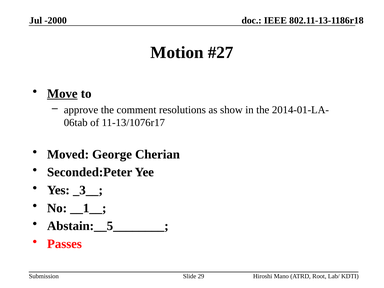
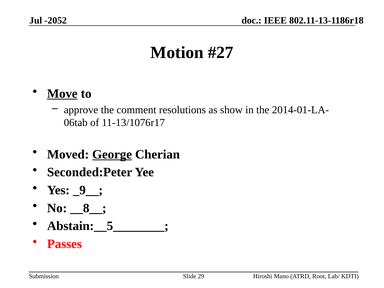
-2000: -2000 -> -2052
George underline: none -> present
_3__: _3__ -> _9__
__1__: __1__ -> __8__
